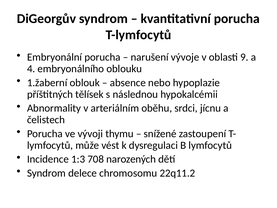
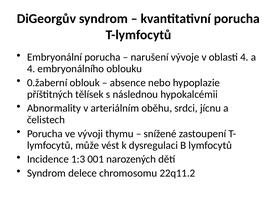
oblasti 9: 9 -> 4
1.žaberní: 1.žaberní -> 0.žaberní
708: 708 -> 001
